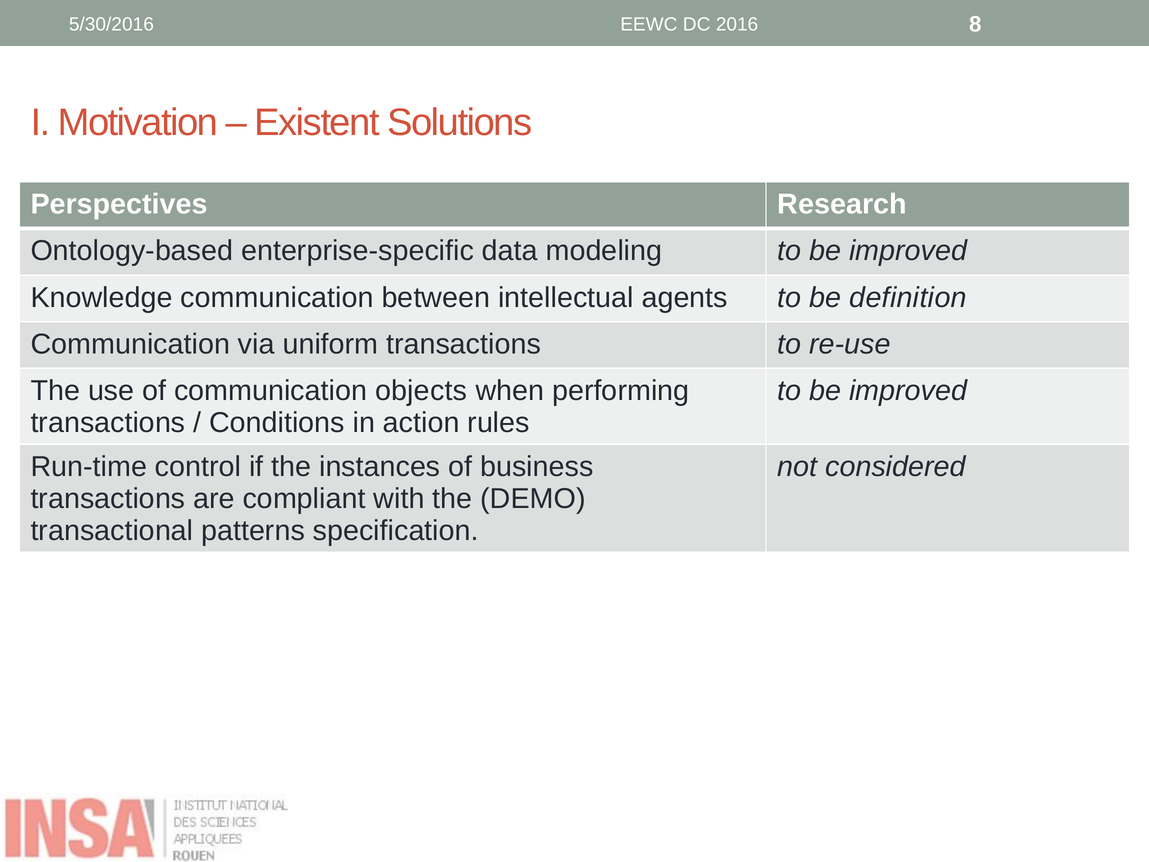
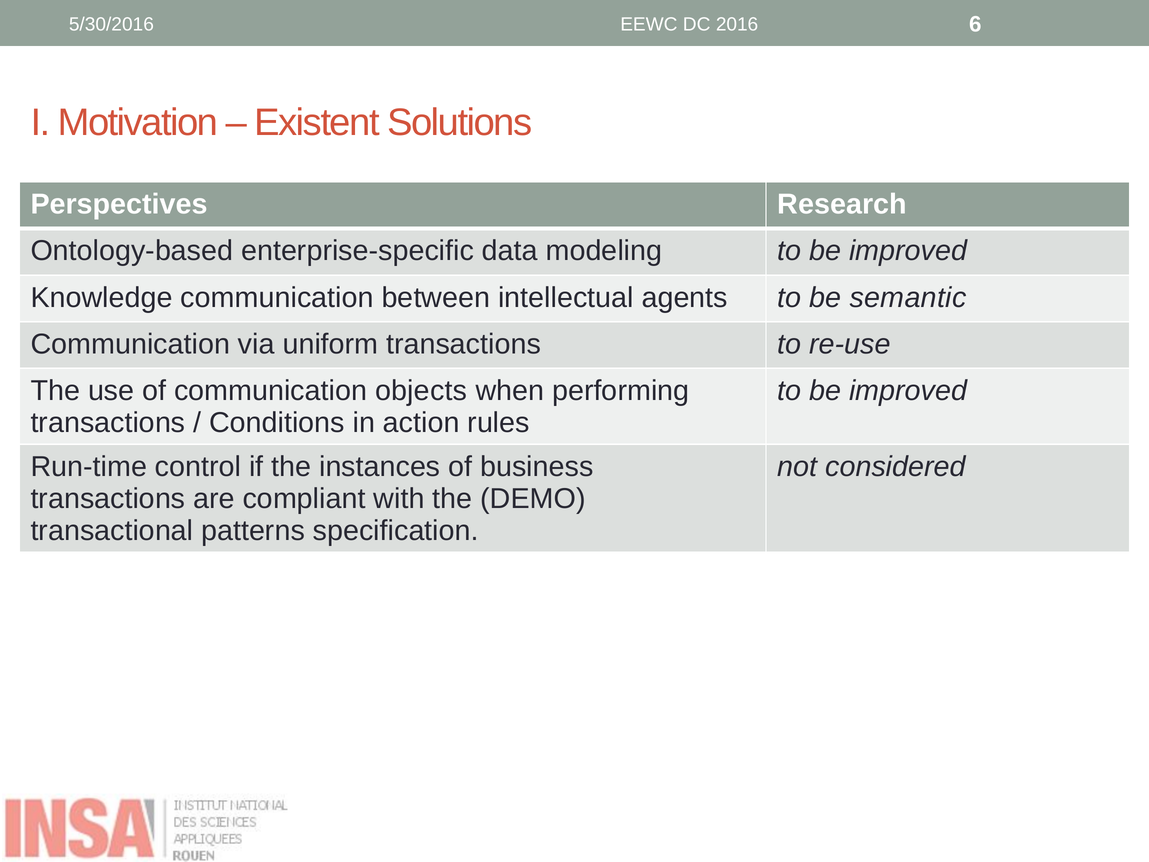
8: 8 -> 6
definition: definition -> semantic
